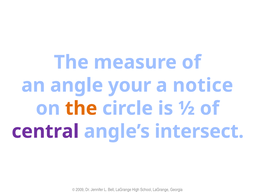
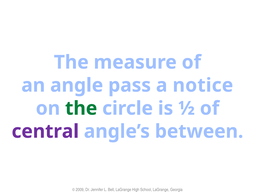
your: your -> pass
the at (81, 108) colour: orange -> green
intersect: intersect -> between
